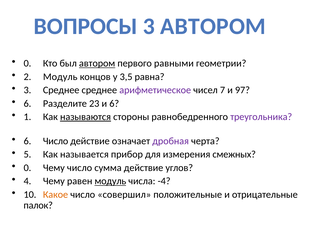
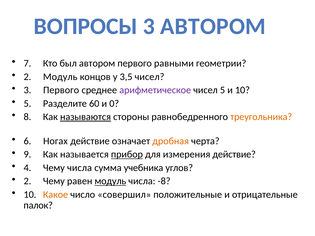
0 at (27, 63): 0 -> 7
автором at (97, 63) underline: present -> none
3,5 равна: равна -> чисел
3 Среднее: Среднее -> Первого
чисел 7: 7 -> 5
и 97: 97 -> 10
6 at (27, 104): 6 -> 5
23: 23 -> 60
и 6: 6 -> 0
1: 1 -> 8
треугольника colour: purple -> orange
6 Число: Число -> Ногах
дробная colour: purple -> orange
5: 5 -> 9
прибор underline: none -> present
измерения смежных: смежных -> действие
0 at (27, 168): 0 -> 4
Чему число: число -> числа
сумма действие: действие -> учебника
4 at (27, 181): 4 -> 2
-4: -4 -> -8
